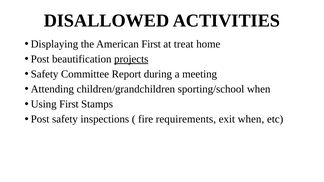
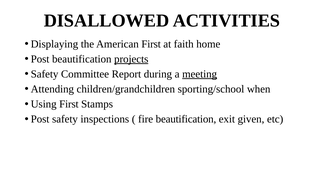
treat: treat -> faith
meeting underline: none -> present
fire requirements: requirements -> beautification
exit when: when -> given
